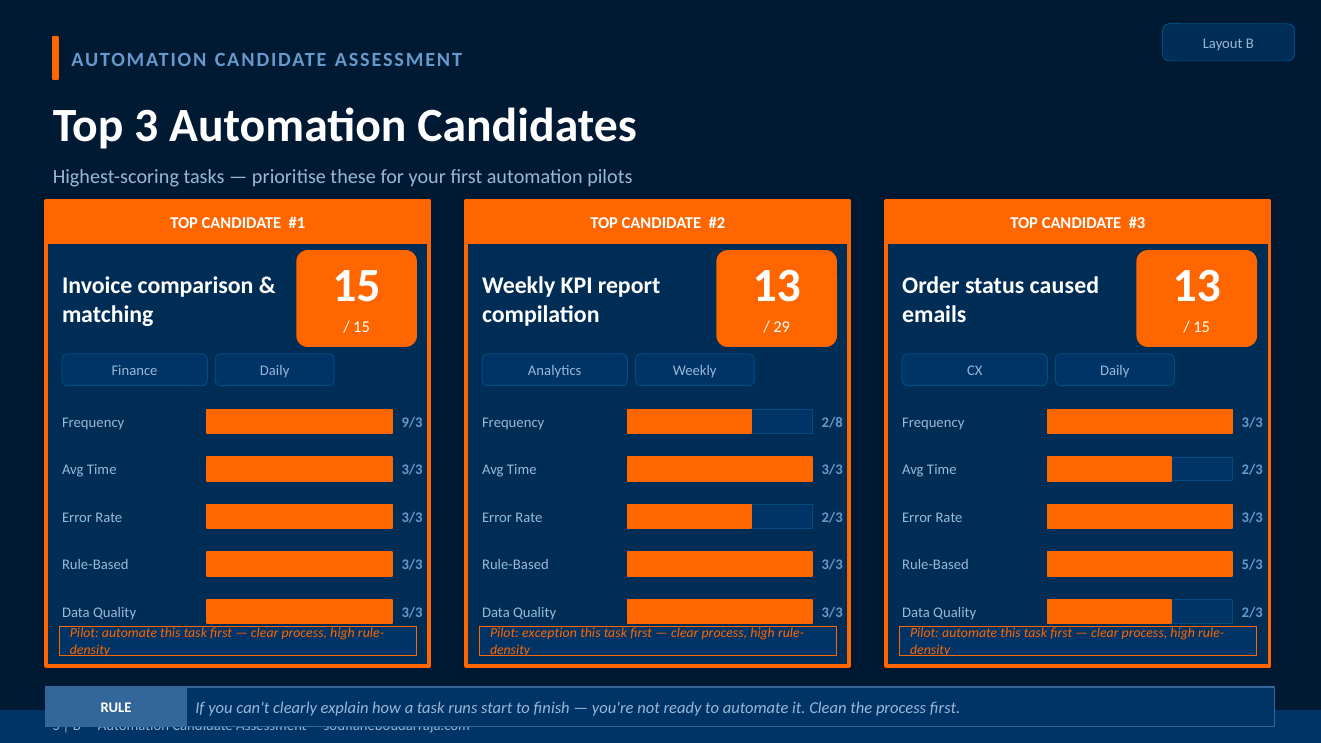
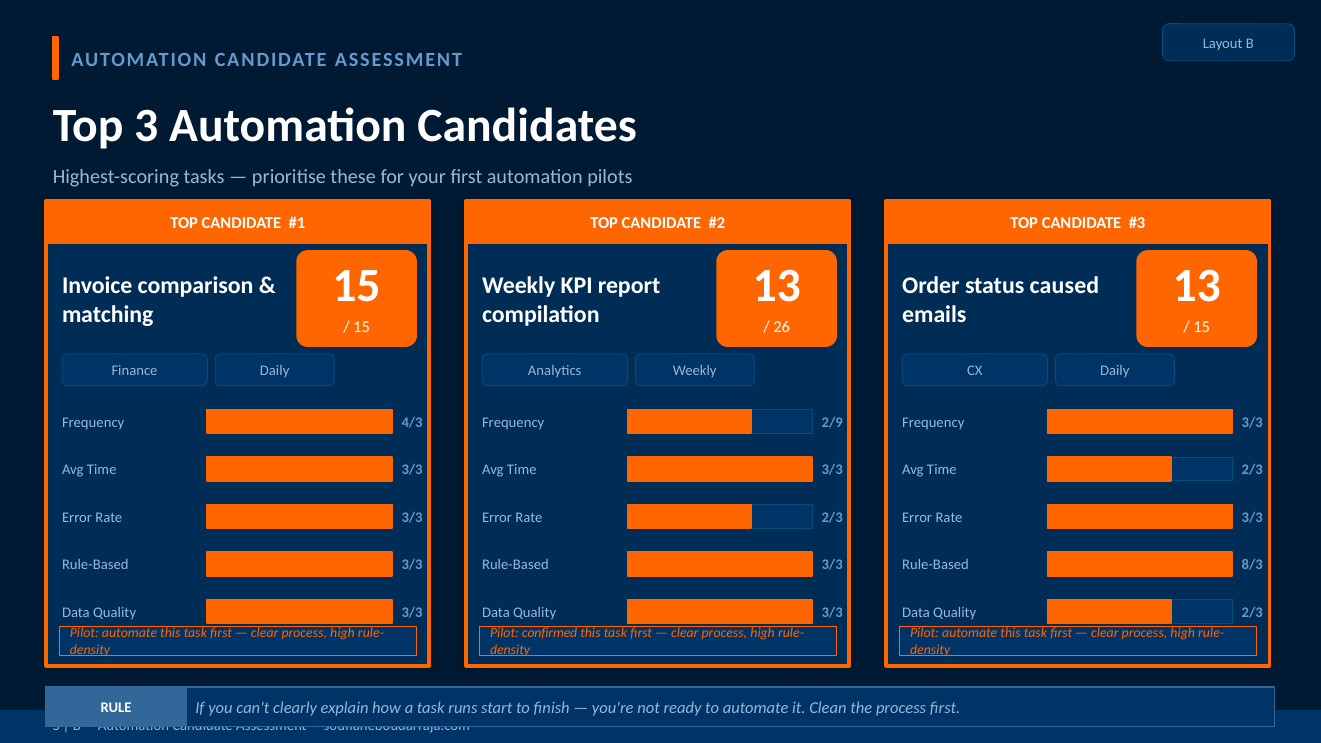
29: 29 -> 26
9/3: 9/3 -> 4/3
2/8: 2/8 -> 2/9
5/3: 5/3 -> 8/3
exception: exception -> confirmed
